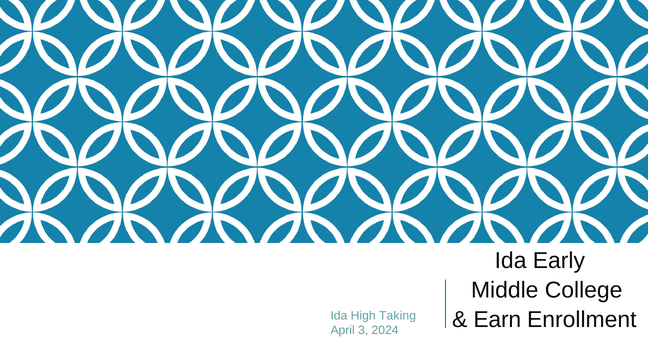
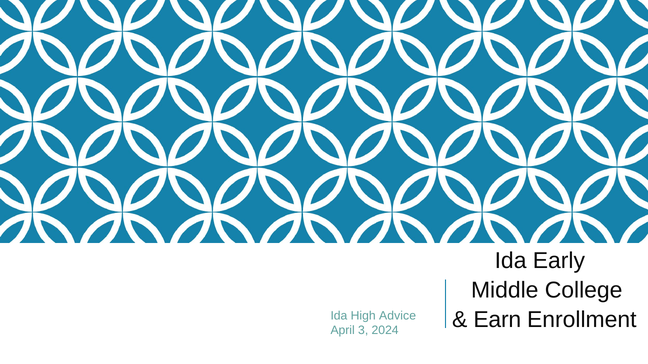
Taking: Taking -> Advice
